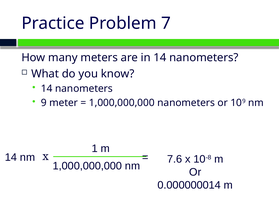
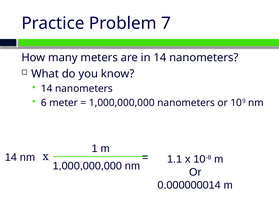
9: 9 -> 6
7.6: 7.6 -> 1.1
